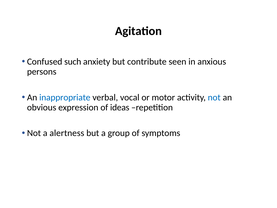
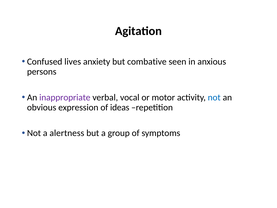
such: such -> lives
contribute: contribute -> combative
inappropriate colour: blue -> purple
